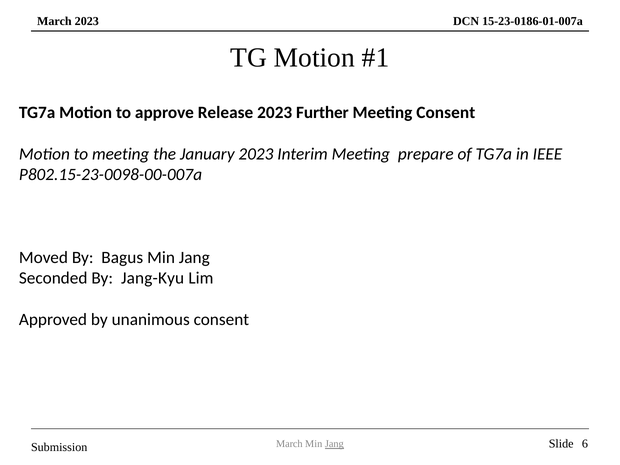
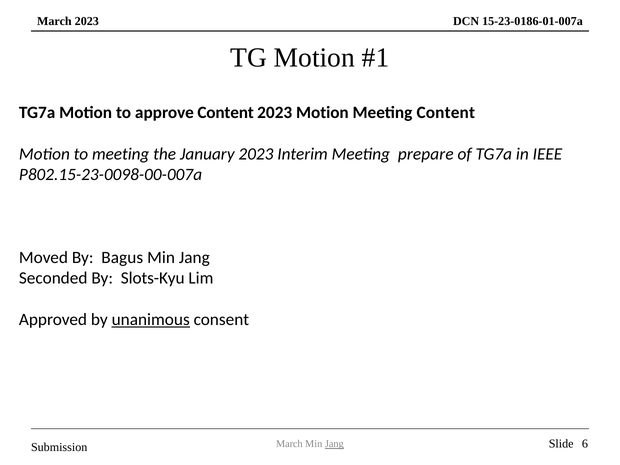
approve Release: Release -> Content
2023 Further: Further -> Motion
Meeting Consent: Consent -> Content
Jang-Kyu: Jang-Kyu -> Slots-Kyu
unanimous underline: none -> present
